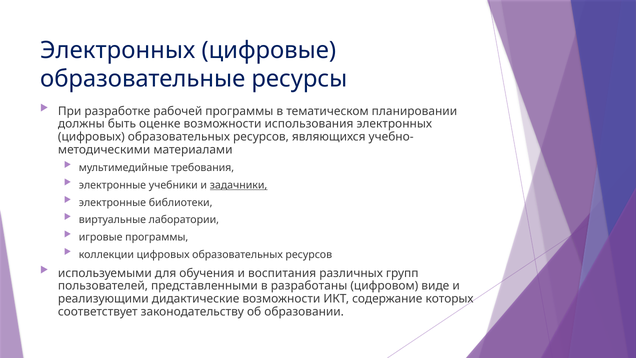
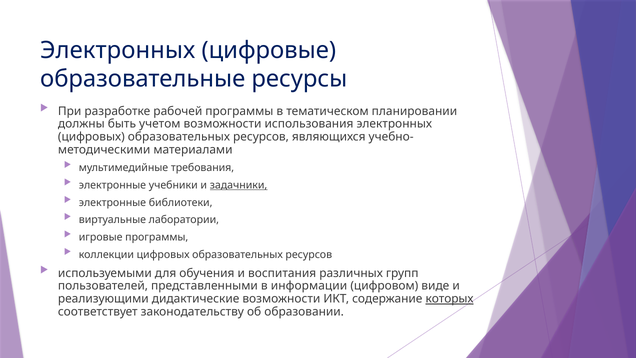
оценке: оценке -> учетом
разработаны: разработаны -> информации
которых underline: none -> present
